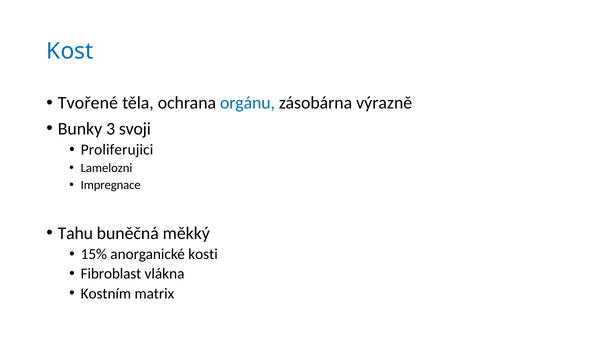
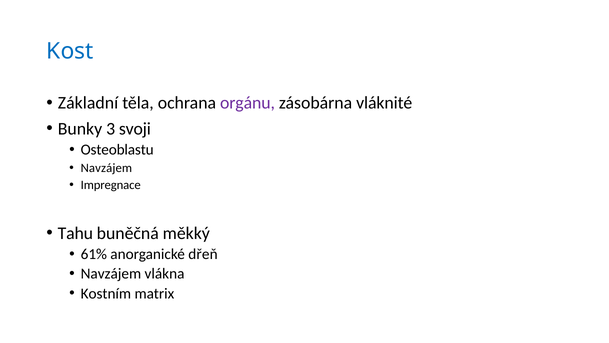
Tvořené: Tvořené -> Základní
orgánu colour: blue -> purple
výrazně: výrazně -> vláknité
Proliferujici: Proliferujici -> Osteoblastu
Lamelozni at (106, 168): Lamelozni -> Navzájem
15%: 15% -> 61%
kosti: kosti -> dřeň
Fibroblast at (111, 273): Fibroblast -> Navzájem
